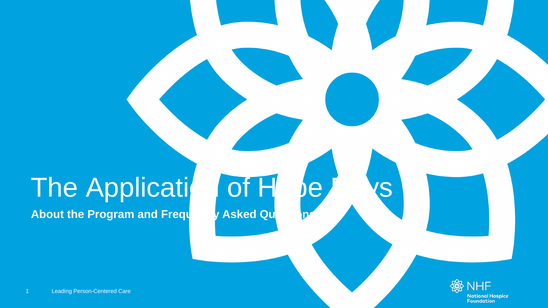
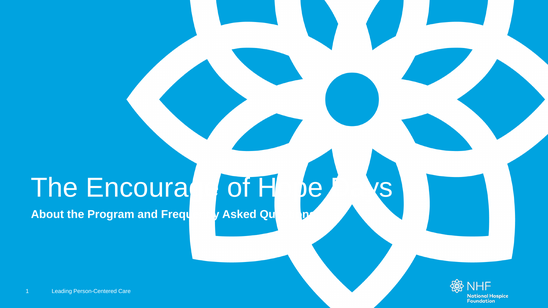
Application: Application -> Encourage
